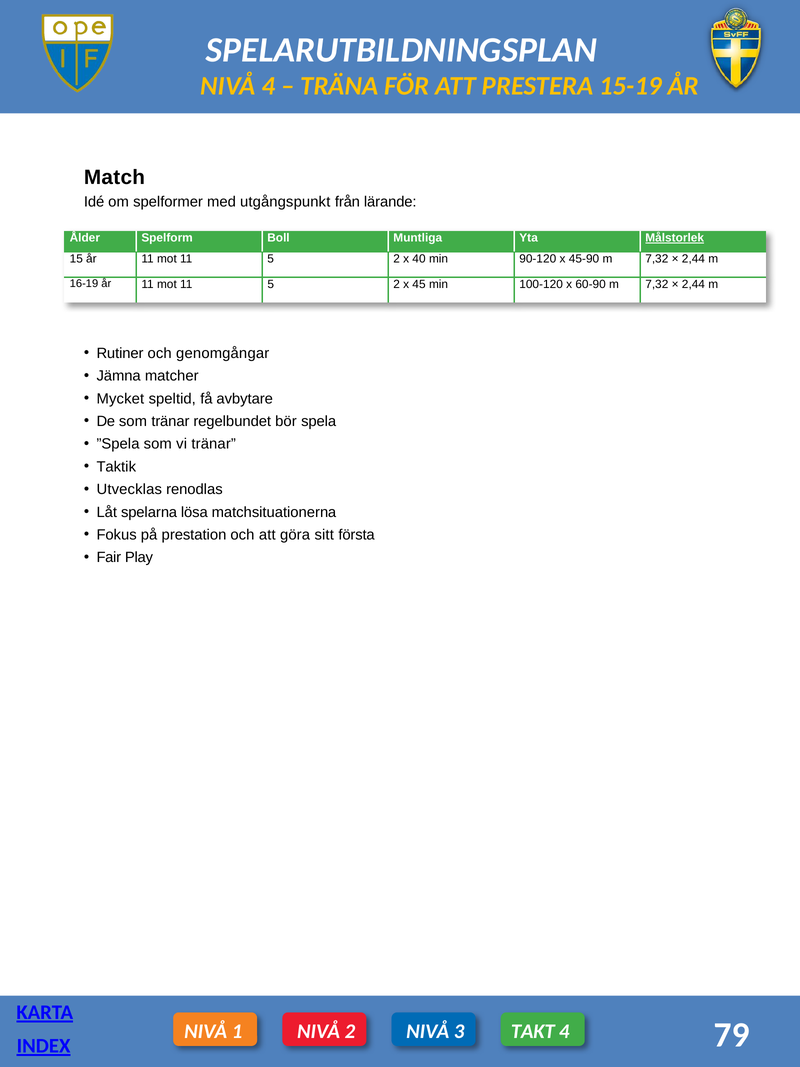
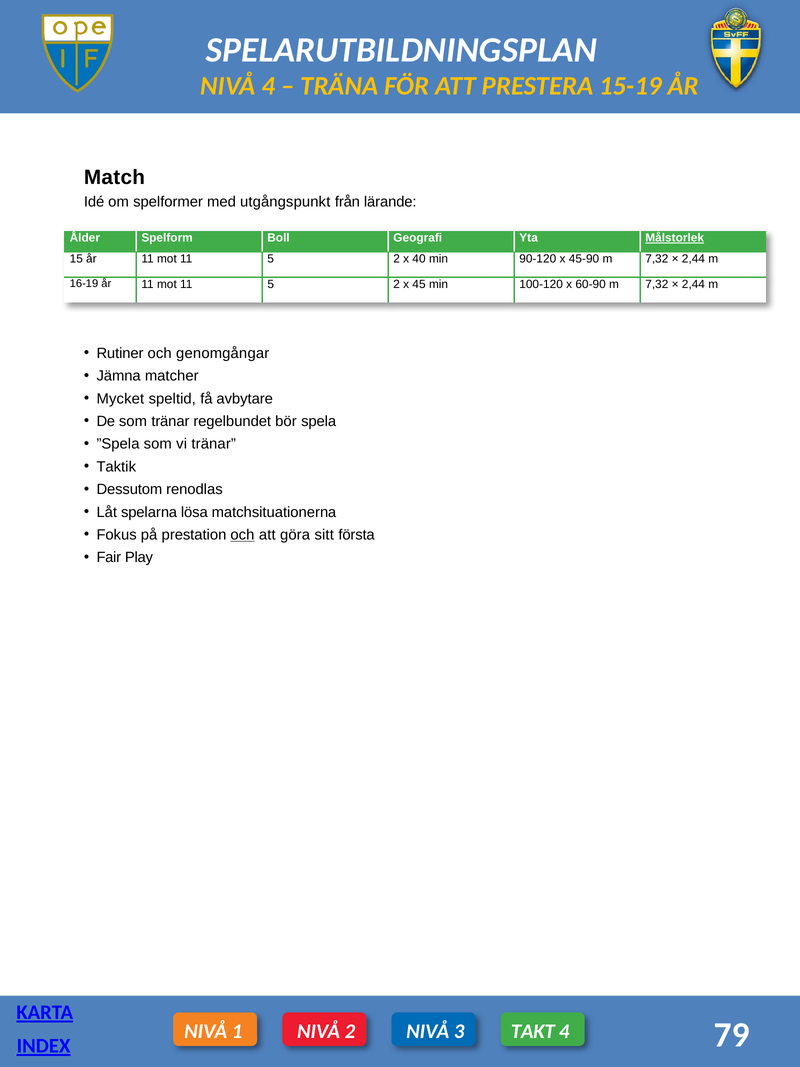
Muntliga: Muntliga -> Geografi
Utvecklas: Utvecklas -> Dessutom
och at (242, 535) underline: none -> present
